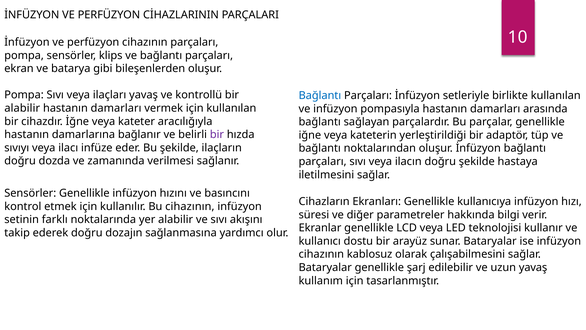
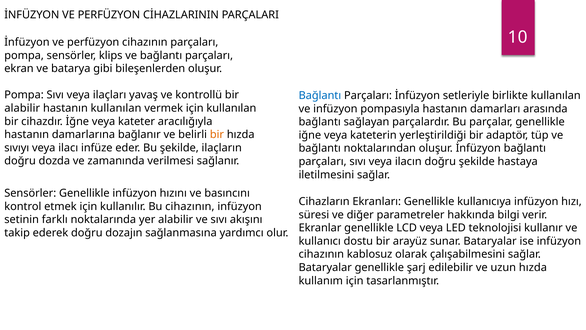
damarları at (116, 108): damarları -> kullanılan
bir at (217, 134) colour: purple -> orange
uzun yavaş: yavaş -> hızda
